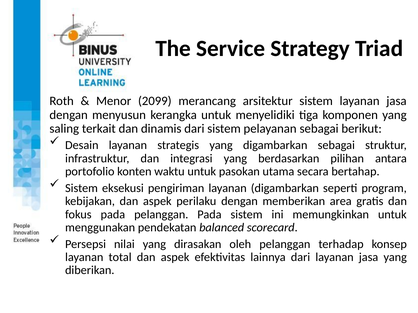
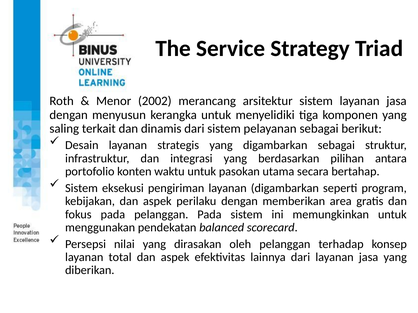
2099: 2099 -> 2002
